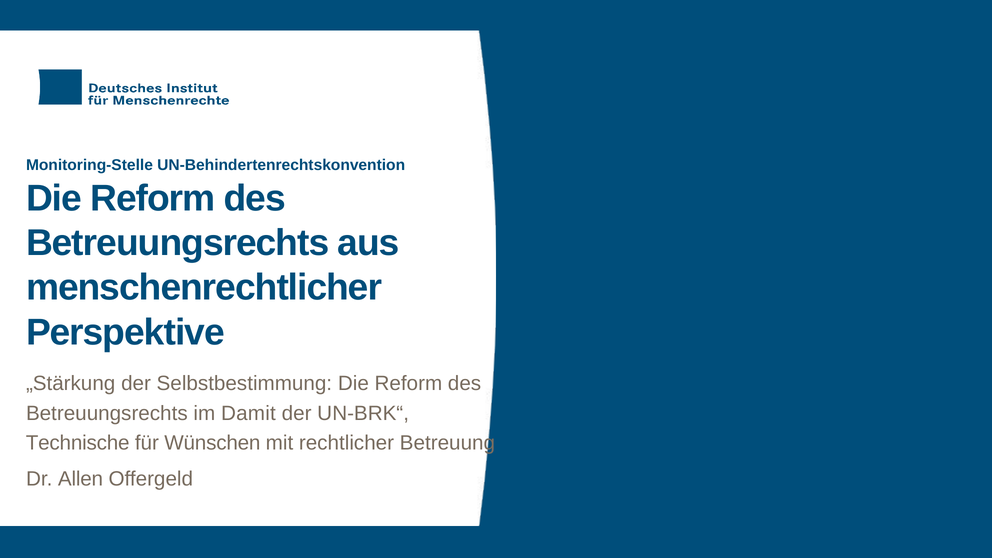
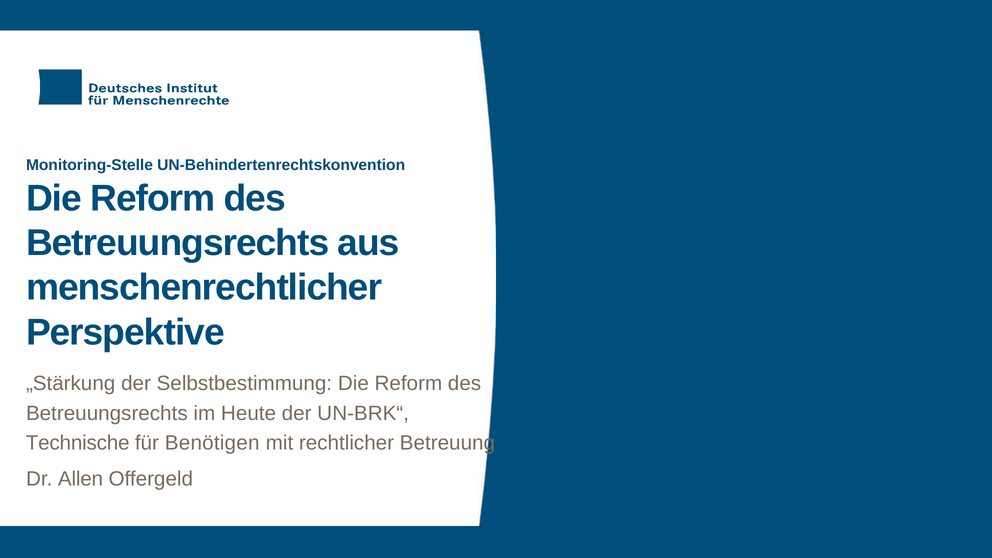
Damit: Damit -> Heute
Wünschen: Wünschen -> Benötigen
